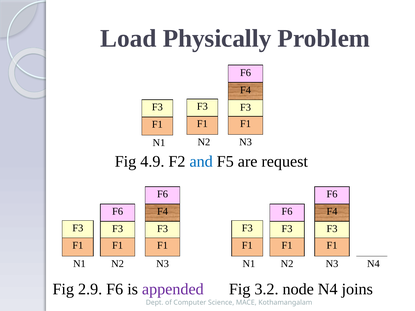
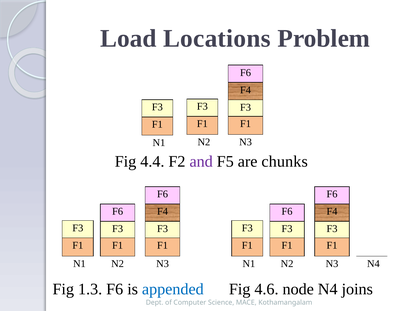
Physically: Physically -> Locations
4.9: 4.9 -> 4.4
and colour: blue -> purple
request: request -> chunks
2.9: 2.9 -> 1.3
appended colour: purple -> blue
3.2: 3.2 -> 4.6
